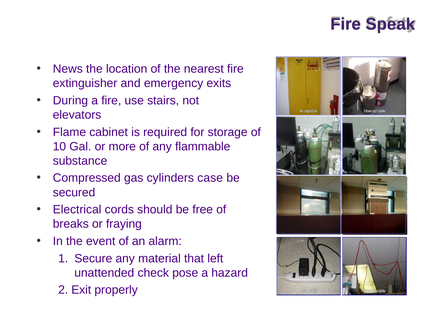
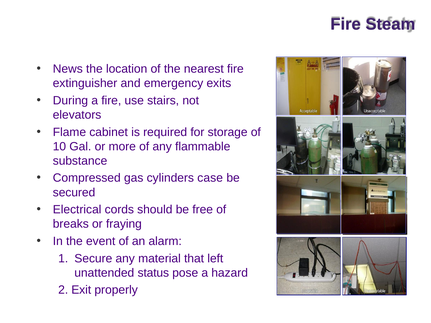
Speak: Speak -> Steam
check: check -> status
